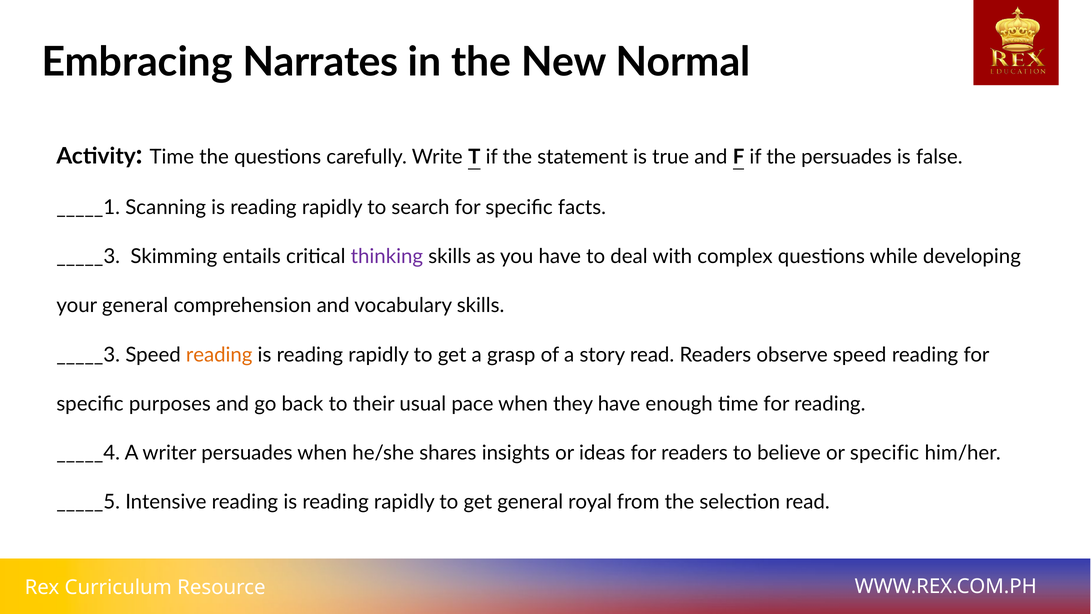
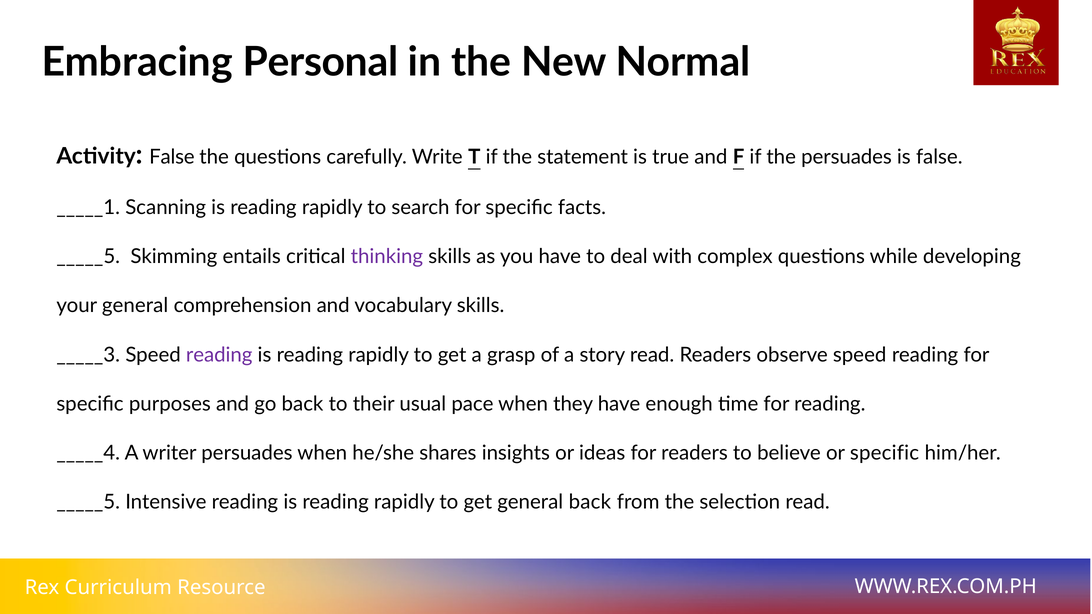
Narrates: Narrates -> Personal
Time at (172, 157): Time -> False
_____3 at (88, 257): _____3 -> _____5
reading at (219, 355) colour: orange -> purple
general royal: royal -> back
